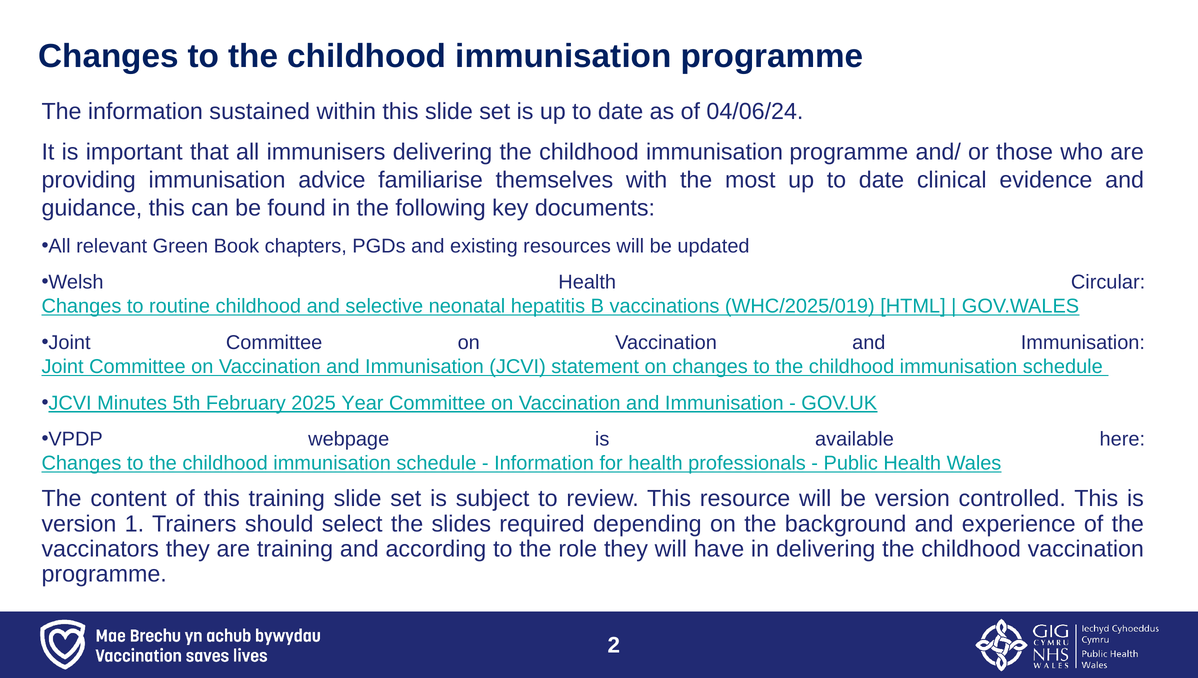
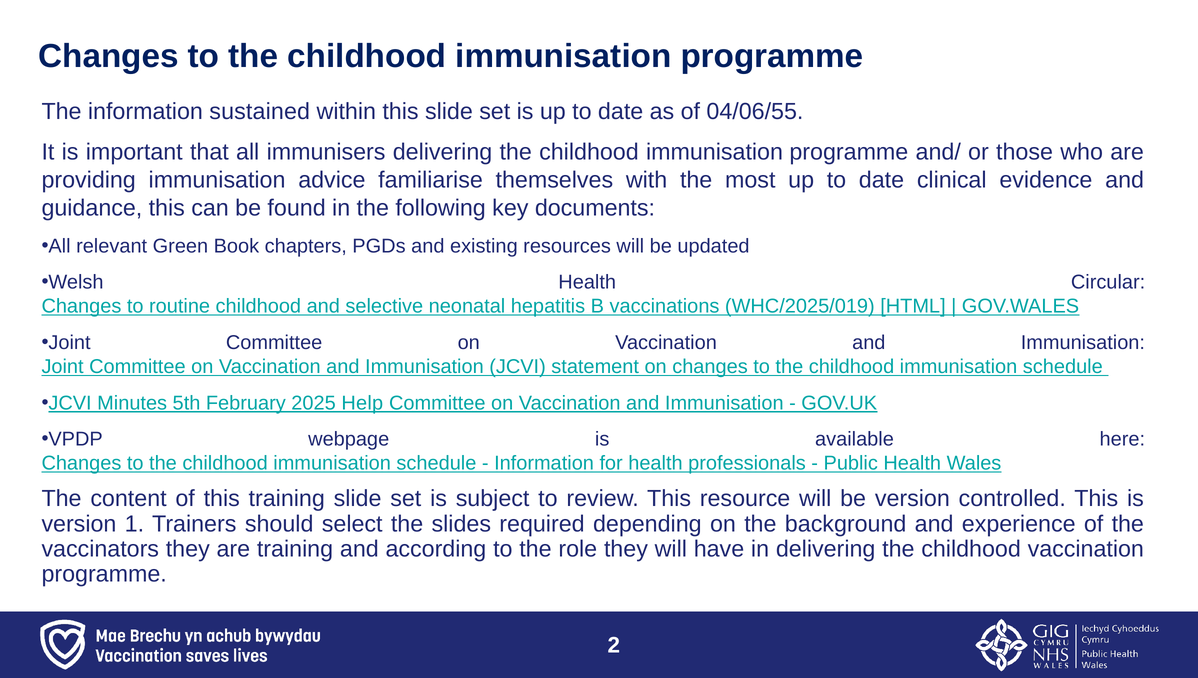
04/06/24: 04/06/24 -> 04/06/55
Year: Year -> Help
